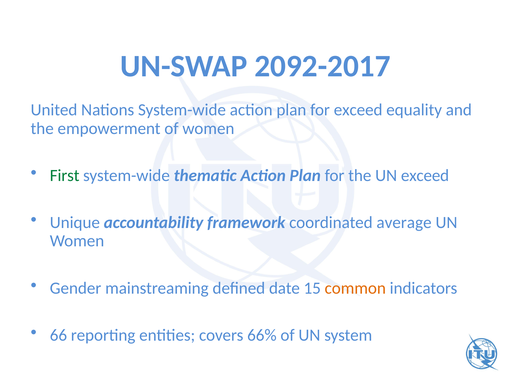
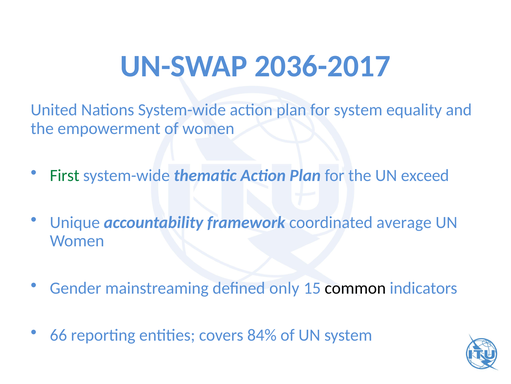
2092-2017: 2092-2017 -> 2036-2017
for exceed: exceed -> system
date: date -> only
common colour: orange -> black
66%: 66% -> 84%
